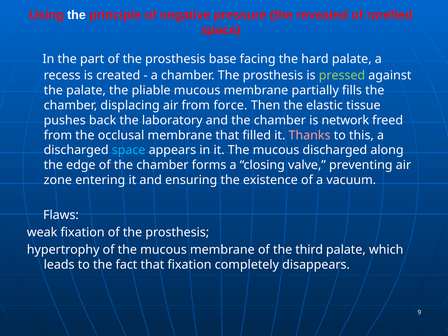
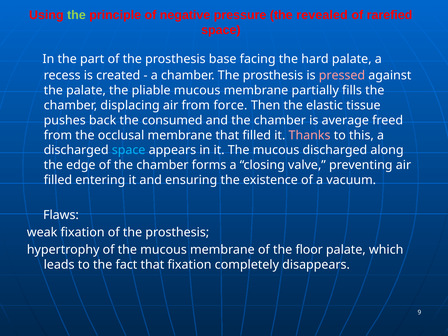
the at (76, 15) colour: white -> light green
pressed colour: light green -> pink
laboratory: laboratory -> consumed
network: network -> average
zone at (58, 180): zone -> filled
third: third -> floor
